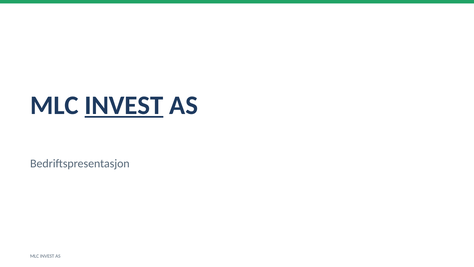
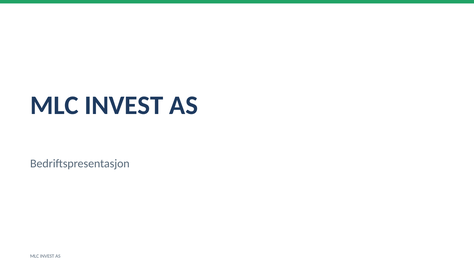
INVEST at (124, 105) underline: present -> none
